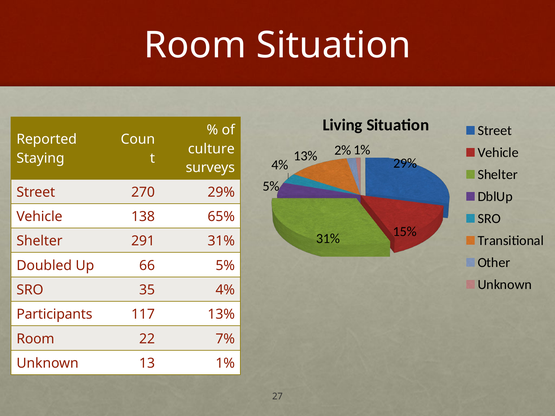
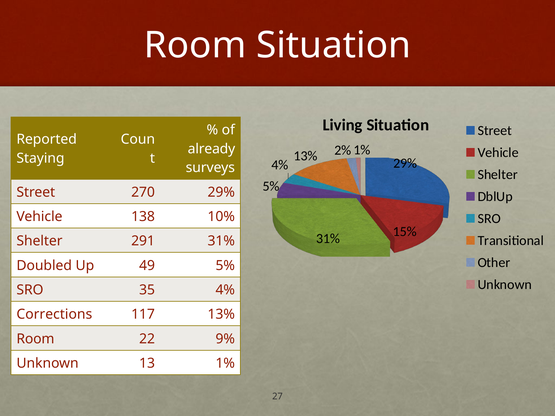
culture: culture -> already
65%: 65% -> 10%
66: 66 -> 49
Participants: Participants -> Corrections
7%: 7% -> 9%
